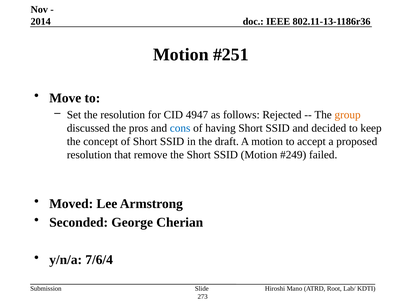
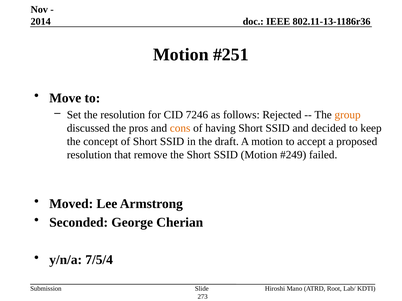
4947: 4947 -> 7246
cons colour: blue -> orange
7/6/4: 7/6/4 -> 7/5/4
